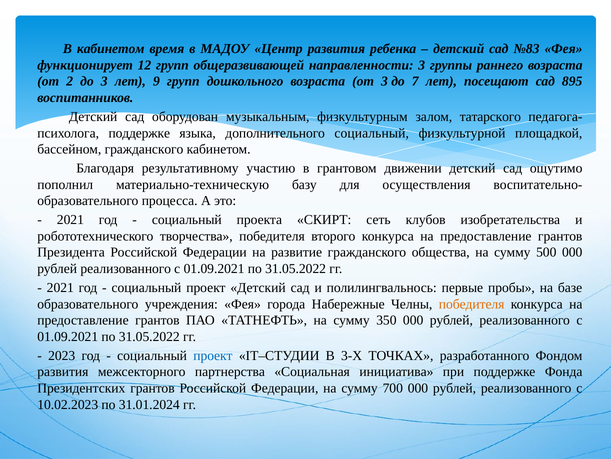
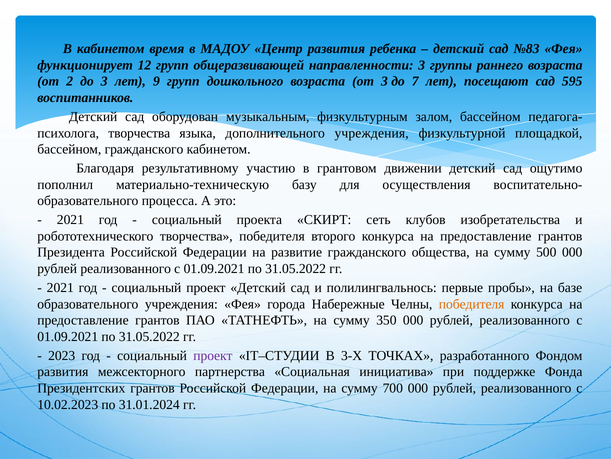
895: 895 -> 595
залом татарского: татарского -> бассейном
поддержке at (139, 133): поддержке -> творчества
дополнительного социальный: социальный -> учреждения
проект at (213, 355) colour: blue -> purple
